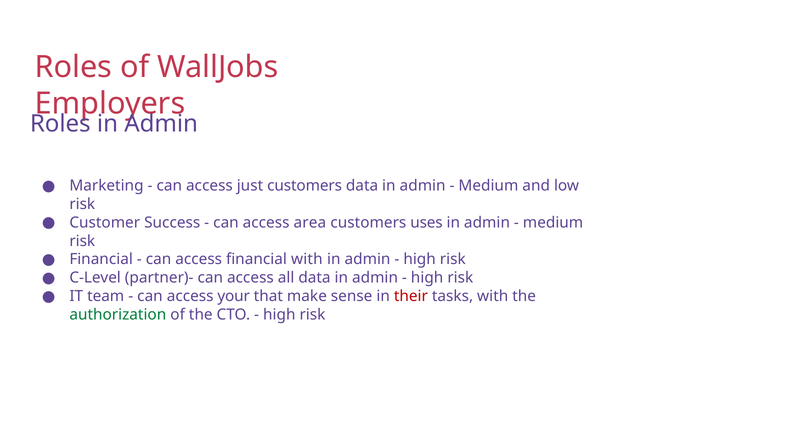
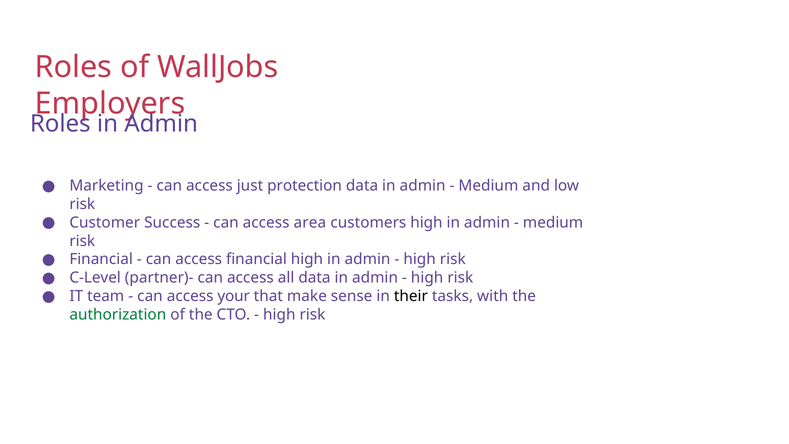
just customers: customers -> protection
customers uses: uses -> high
financial with: with -> high
their colour: red -> black
